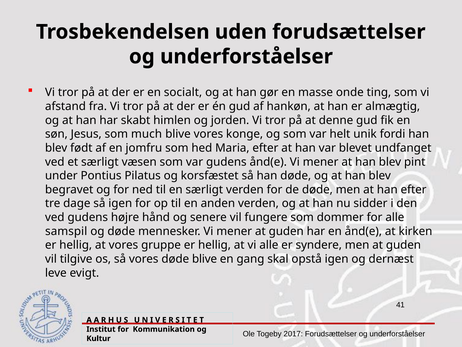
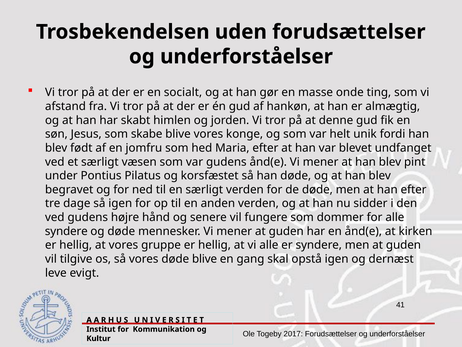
much: much -> skabe
samspil at (66, 231): samspil -> syndere
